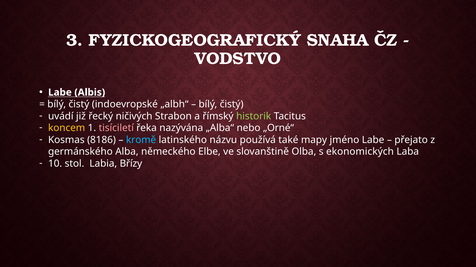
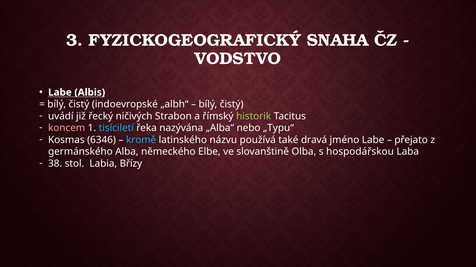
koncem colour: yellow -> pink
tisíciletí colour: pink -> light blue
„Orné“: „Orné“ -> „Typu“
8186: 8186 -> 6346
mapy: mapy -> dravá
ekonomických: ekonomických -> hospodářskou
10: 10 -> 38
